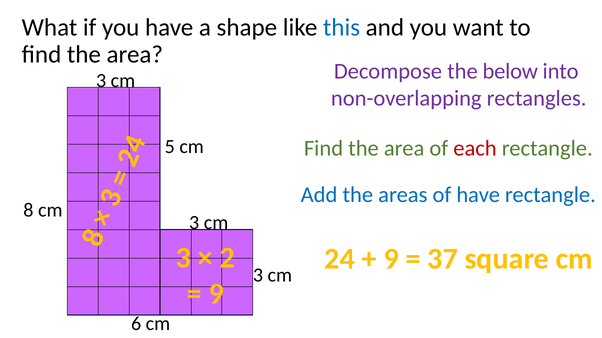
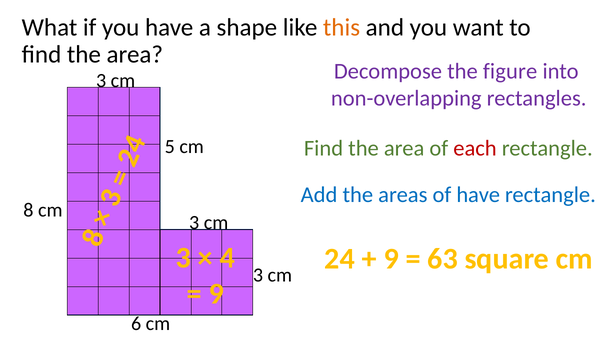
this colour: blue -> orange
below: below -> figure
2 at (227, 258): 2 -> 4
37: 37 -> 63
